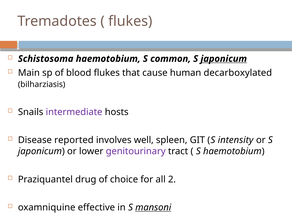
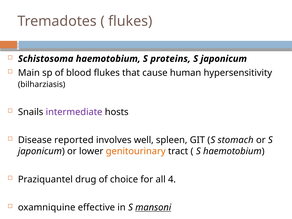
common: common -> proteins
japonicum at (224, 59) underline: present -> none
decarboxylated: decarboxylated -> hypersensitivity
intensity: intensity -> stomach
genitourinary colour: purple -> orange
2: 2 -> 4
